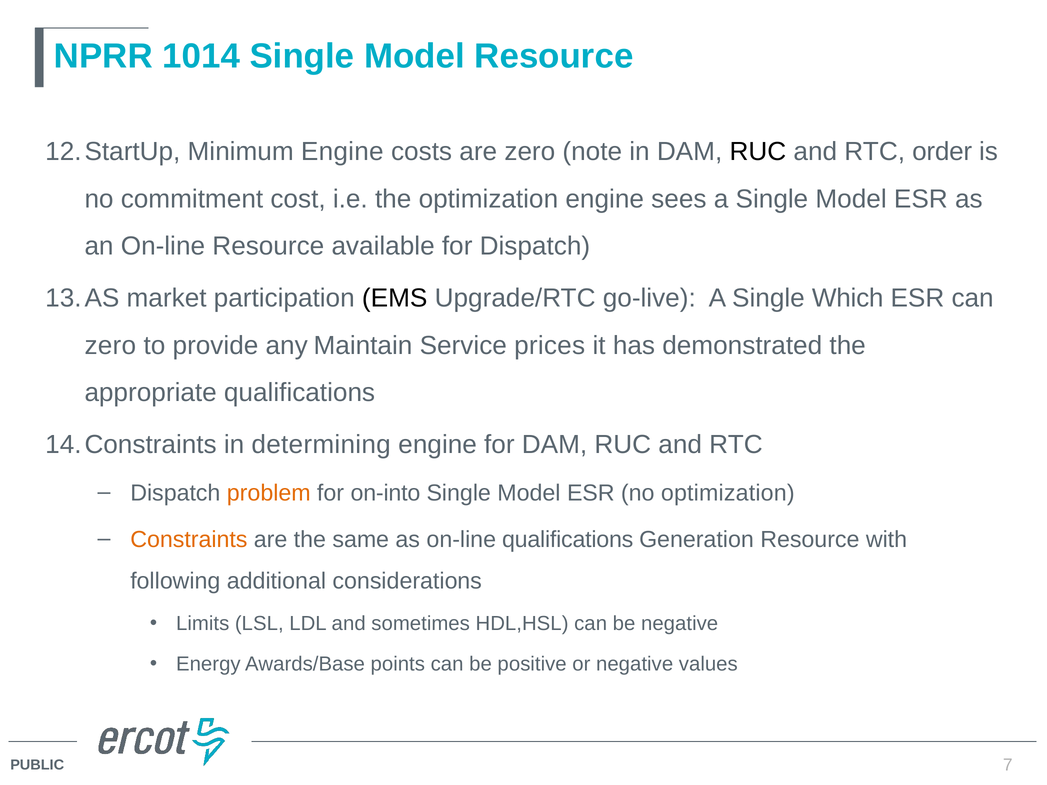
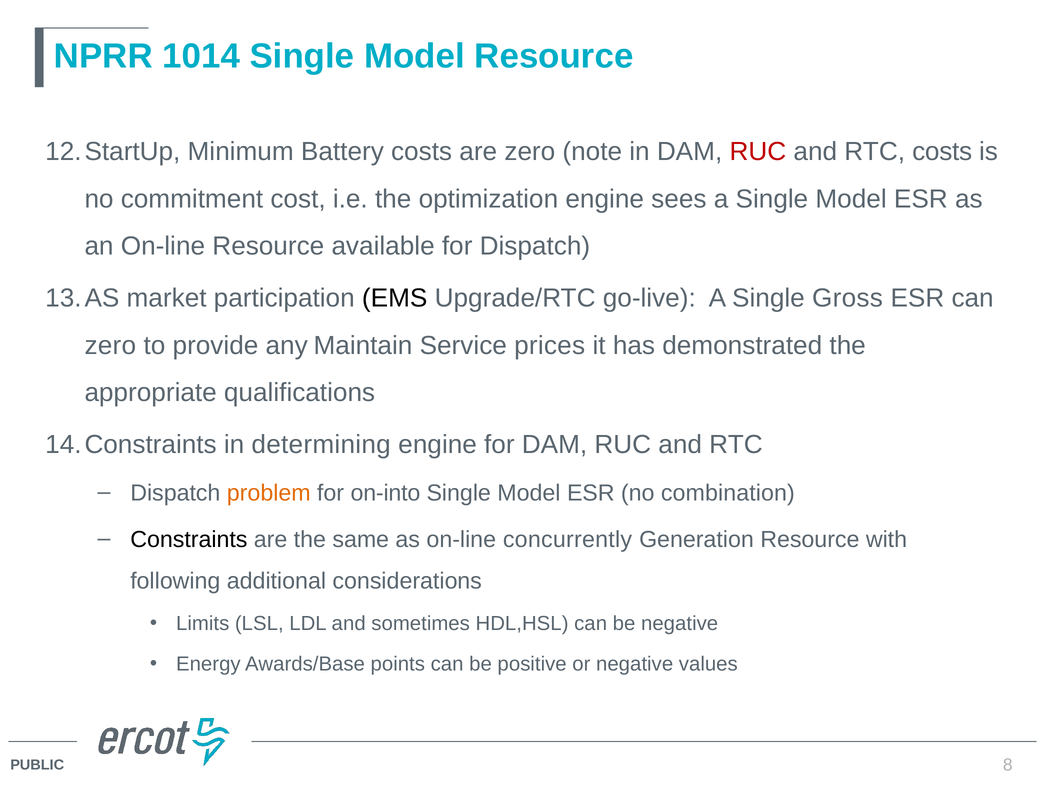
Minimum Engine: Engine -> Battery
RUC at (758, 152) colour: black -> red
RTC order: order -> costs
Which: Which -> Gross
no optimization: optimization -> combination
Constraints colour: orange -> black
on-line qualifications: qualifications -> concurrently
7: 7 -> 8
